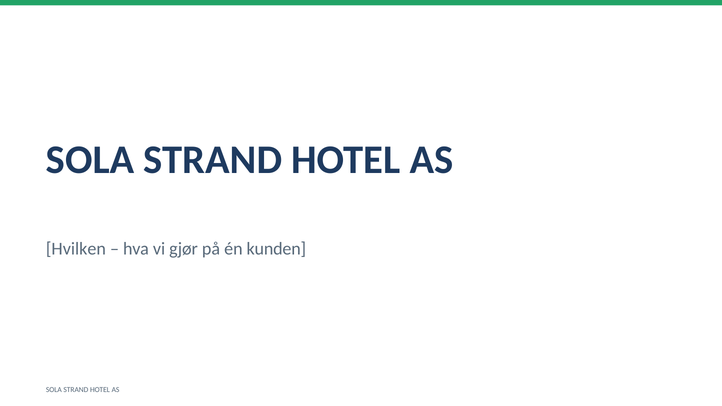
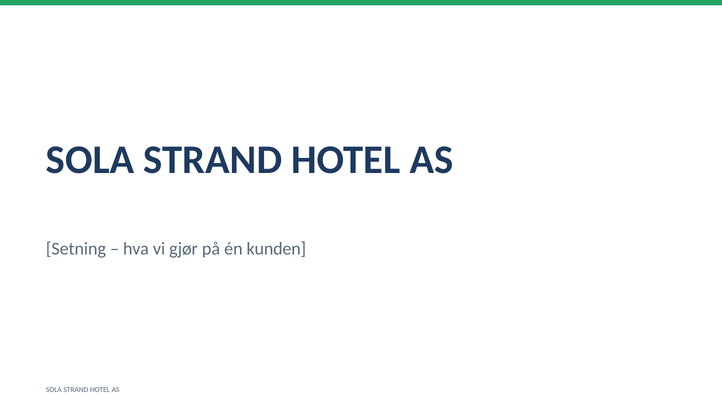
Hvilken: Hvilken -> Setning
